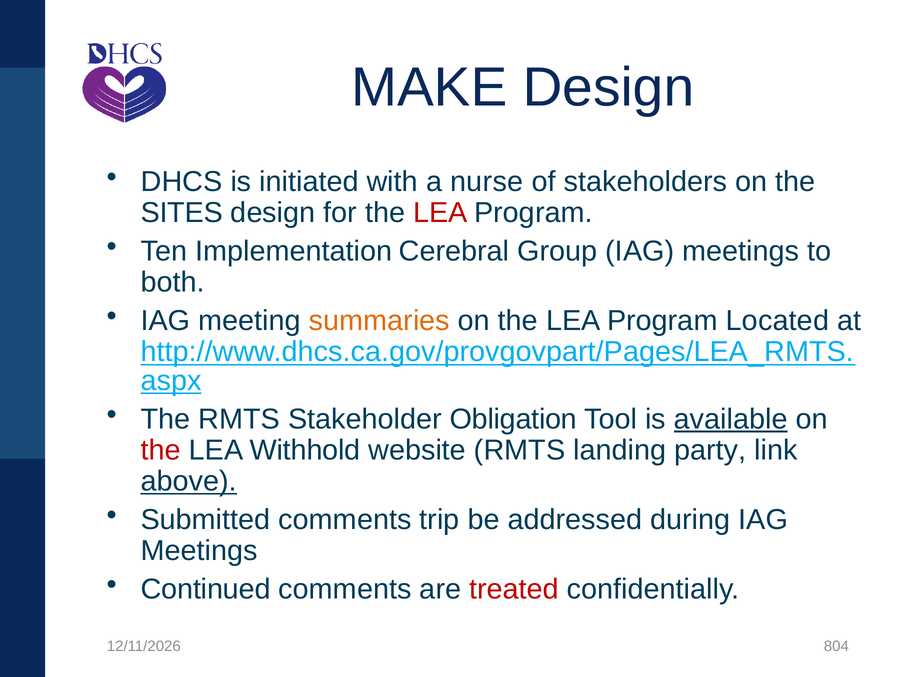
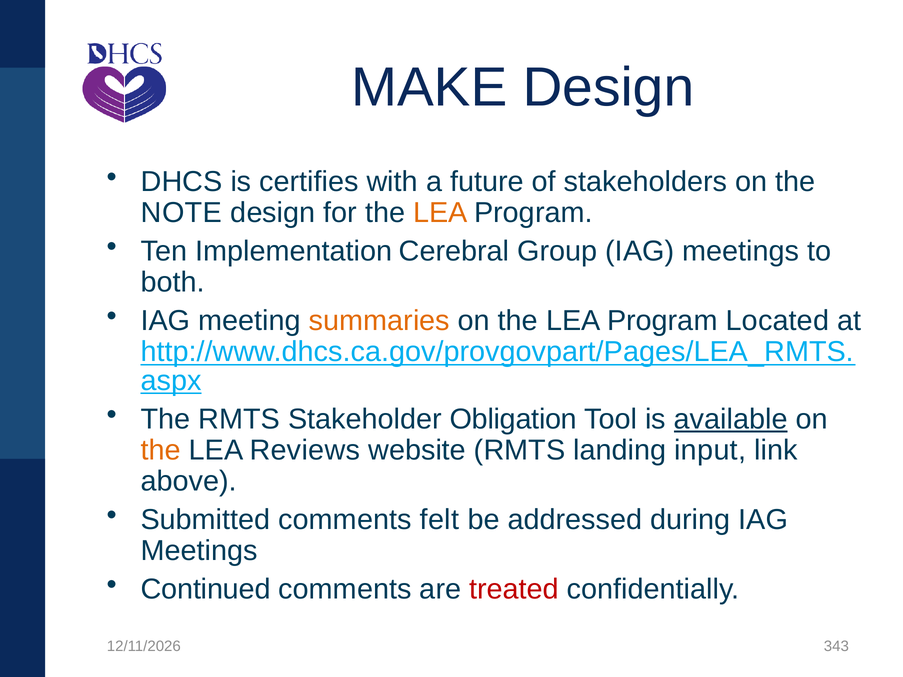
initiated: initiated -> certifies
nurse: nurse -> future
SITES: SITES -> NOTE
LEA at (440, 213) colour: red -> orange
the at (161, 450) colour: red -> orange
Withhold: Withhold -> Reviews
party: party -> input
above underline: present -> none
trip: trip -> felt
804: 804 -> 343
